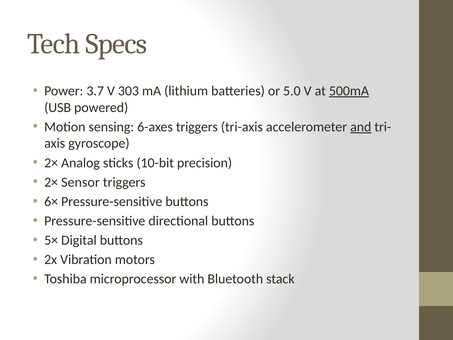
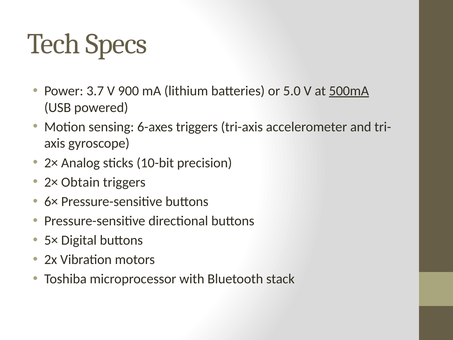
303: 303 -> 900
and underline: present -> none
Sensor: Sensor -> Obtain
